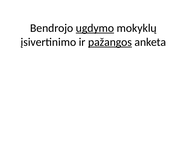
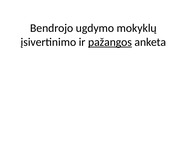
ugdymo underline: present -> none
